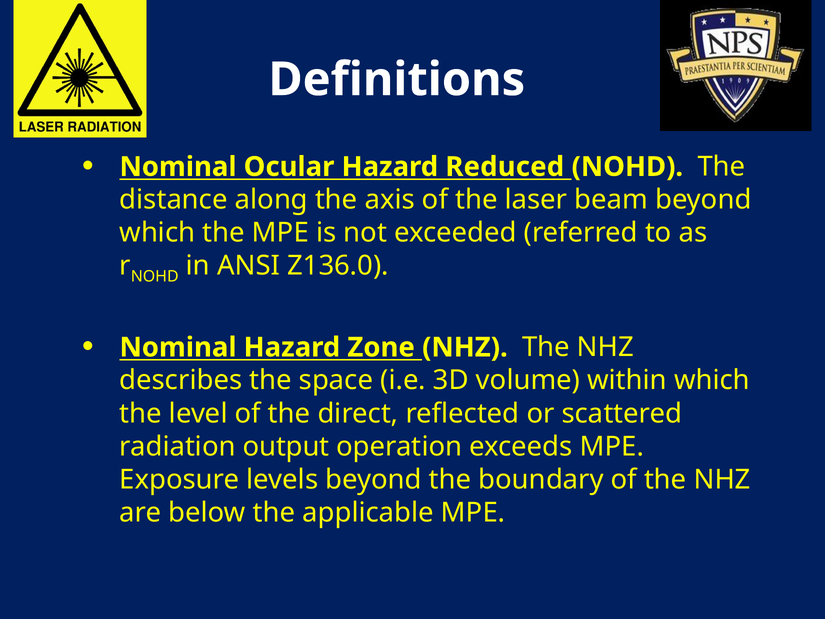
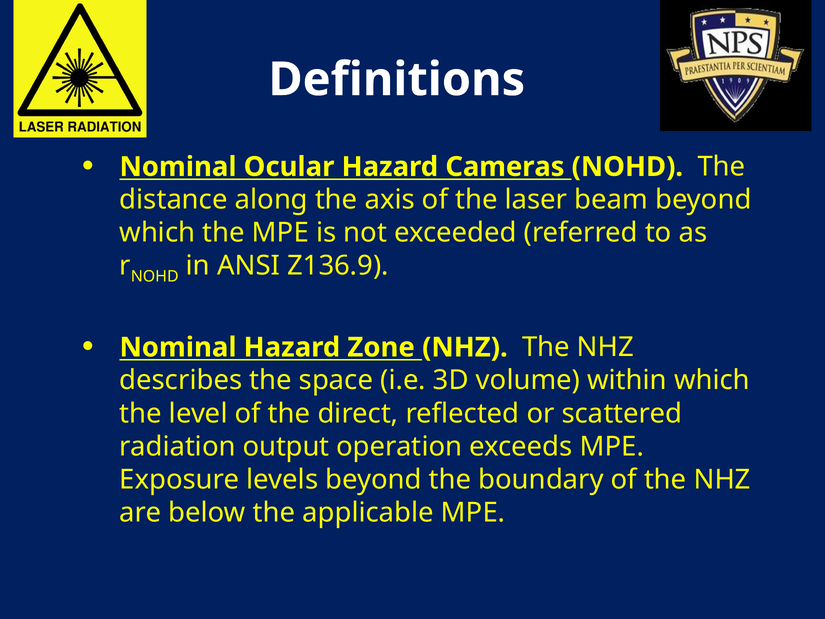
Reduced: Reduced -> Cameras
Z136.0: Z136.0 -> Z136.9
